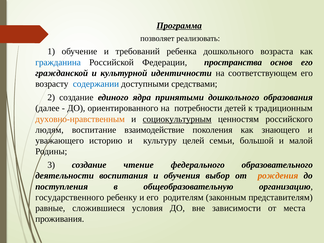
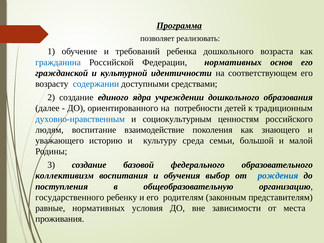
Федерации пространства: пространства -> нормативных
принятыми: принятыми -> учреждении
духовно-нравственным colour: orange -> blue
социокультурным underline: present -> none
целей: целей -> среда
чтение: чтение -> базовой
деятельности: деятельности -> коллективизм
рождения colour: orange -> blue
равные сложившиеся: сложившиеся -> нормативных
